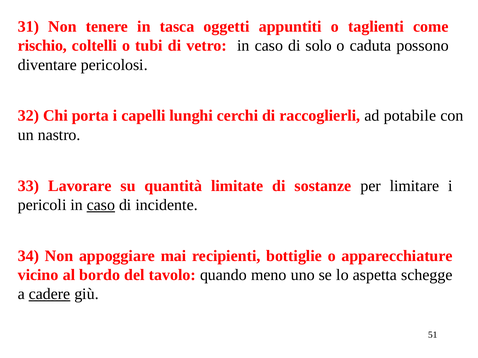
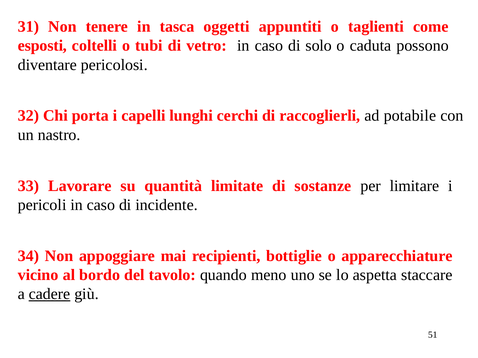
rischio: rischio -> esposti
caso at (101, 205) underline: present -> none
schegge: schegge -> staccare
